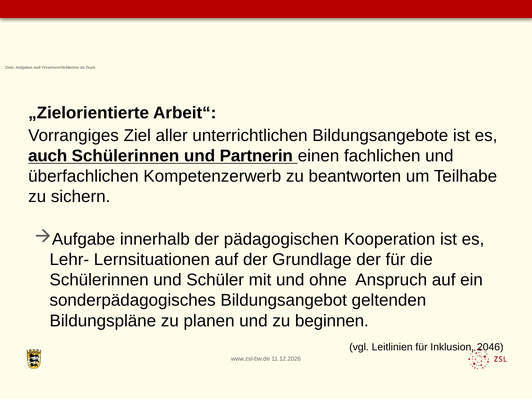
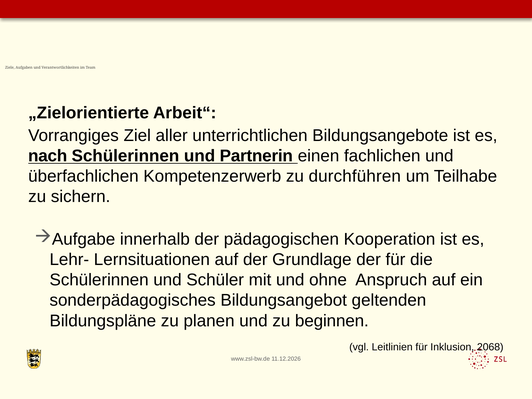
auch: auch -> nach
beantworten: beantworten -> durchführen
2046: 2046 -> 2068
